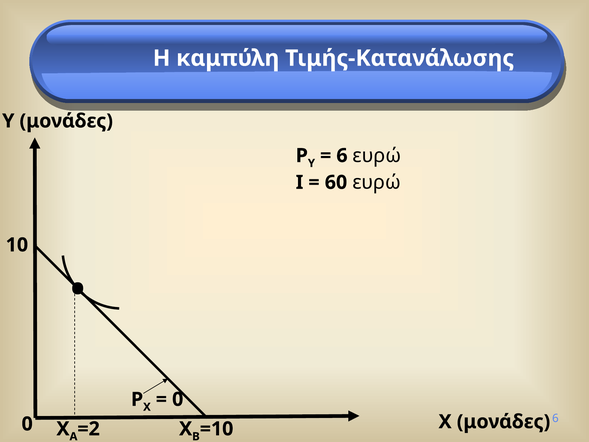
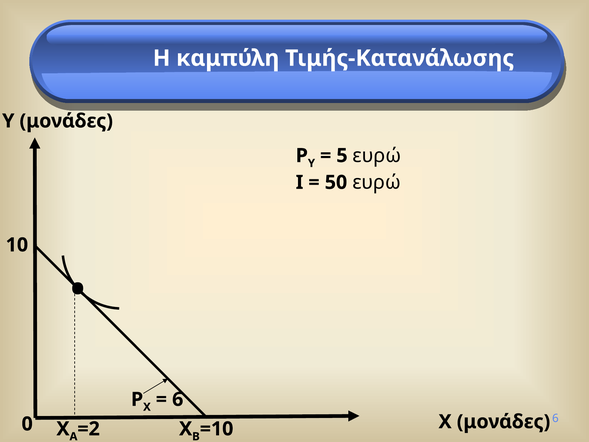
6 at (342, 156): 6 -> 5
60: 60 -> 50
0 at (178, 399): 0 -> 6
